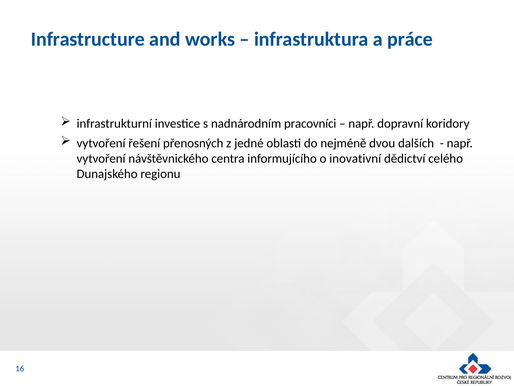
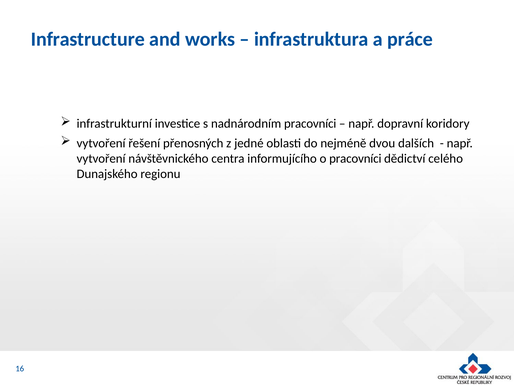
o inovativní: inovativní -> pracovníci
